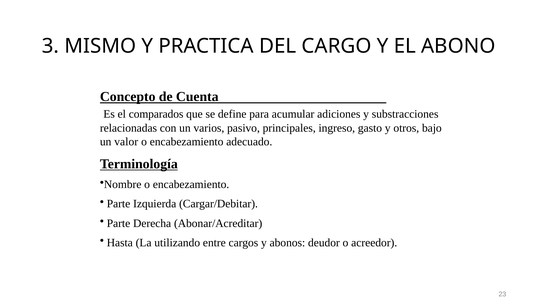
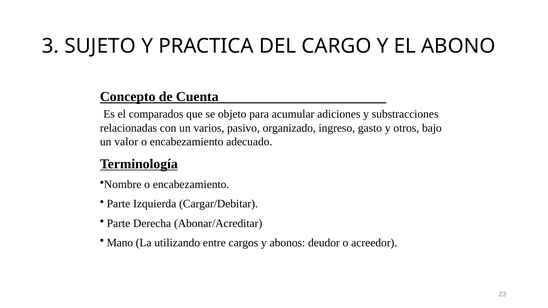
MISMO: MISMO -> SUJETO
define: define -> objeto
principales: principales -> organizado
Hasta: Hasta -> Mano
